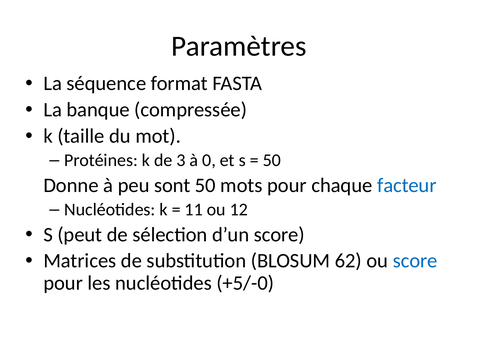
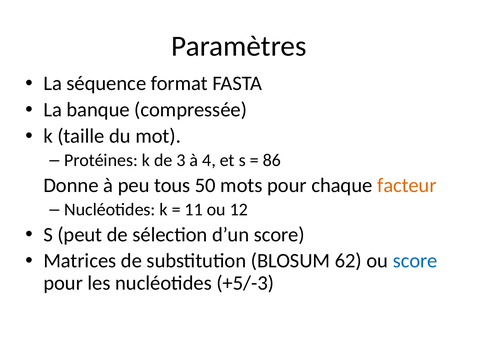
0: 0 -> 4
50 at (272, 161): 50 -> 86
sont: sont -> tous
facteur colour: blue -> orange
+5/-0: +5/-0 -> +5/-3
